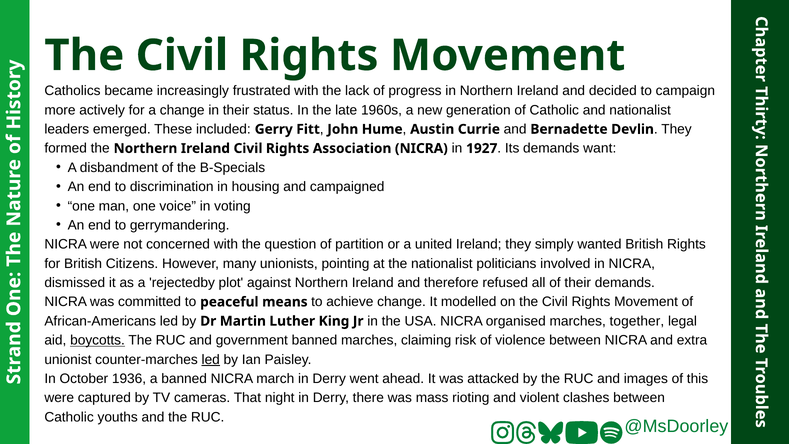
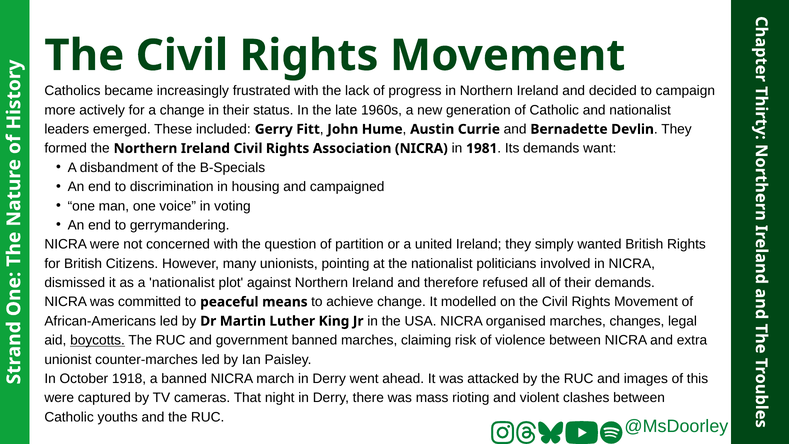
1927: 1927 -> 1981
a rejectedby: rejectedby -> nationalist
together: together -> changes
led at (211, 359) underline: present -> none
1936: 1936 -> 1918
